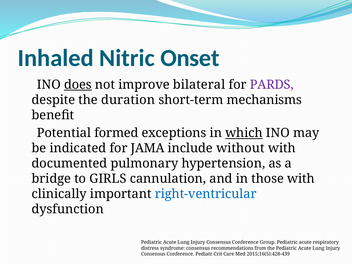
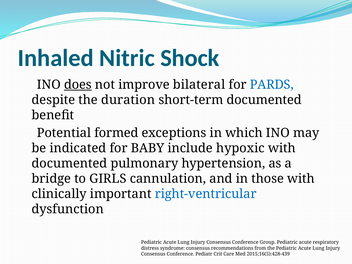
Onset: Onset -> Shock
PARDS colour: purple -> blue
short-term mechanisms: mechanisms -> documented
which underline: present -> none
JAMA: JAMA -> BABY
without: without -> hypoxic
